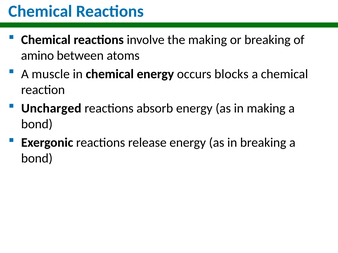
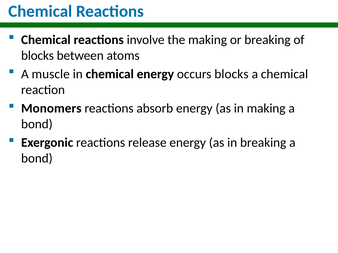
amino at (37, 56): amino -> blocks
Uncharged: Uncharged -> Monomers
